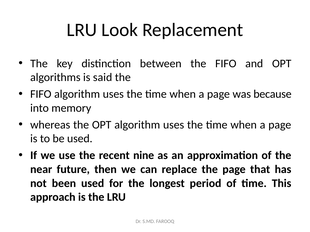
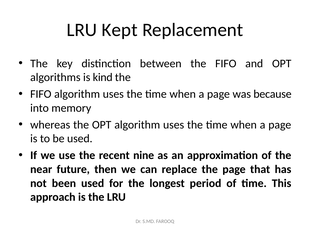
Look: Look -> Kept
said: said -> kind
